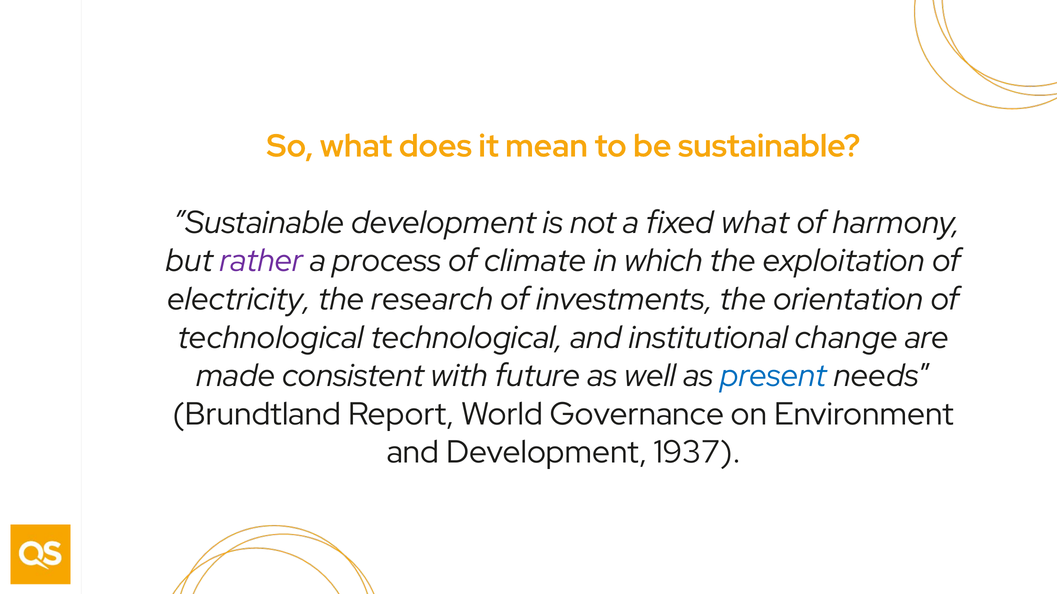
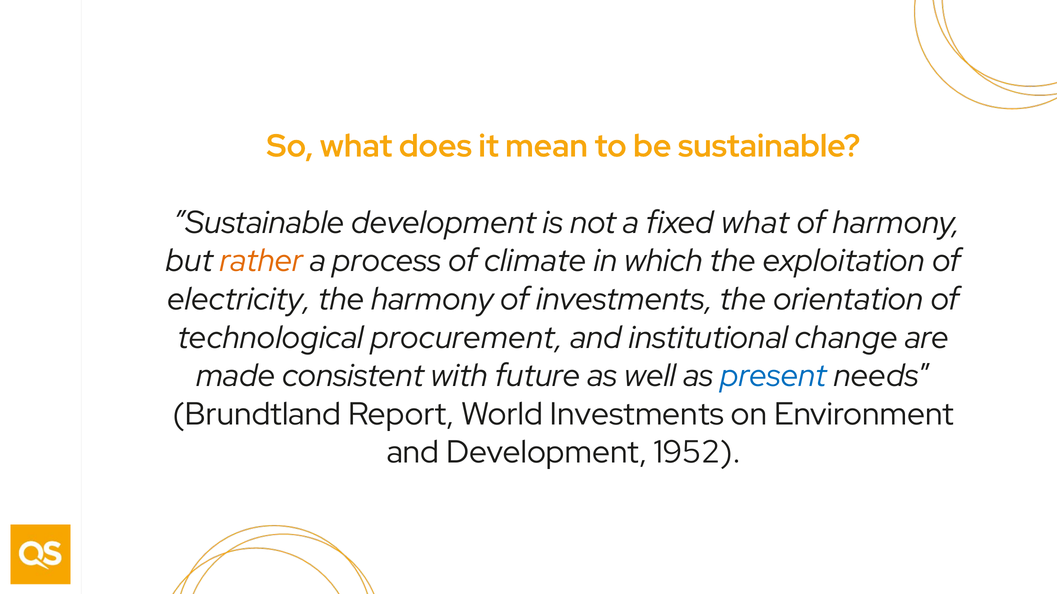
rather colour: purple -> orange
the research: research -> harmony
technological technological: technological -> procurement
World Governance: Governance -> Investments
1937: 1937 -> 1952
